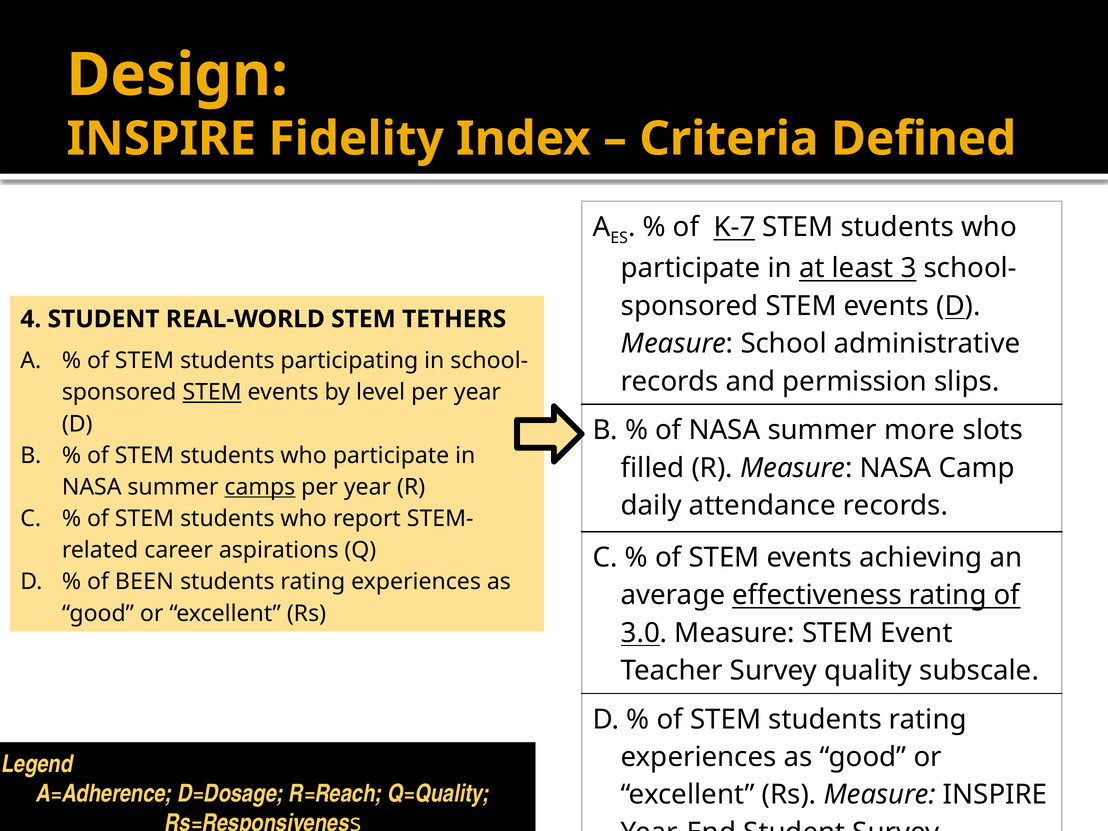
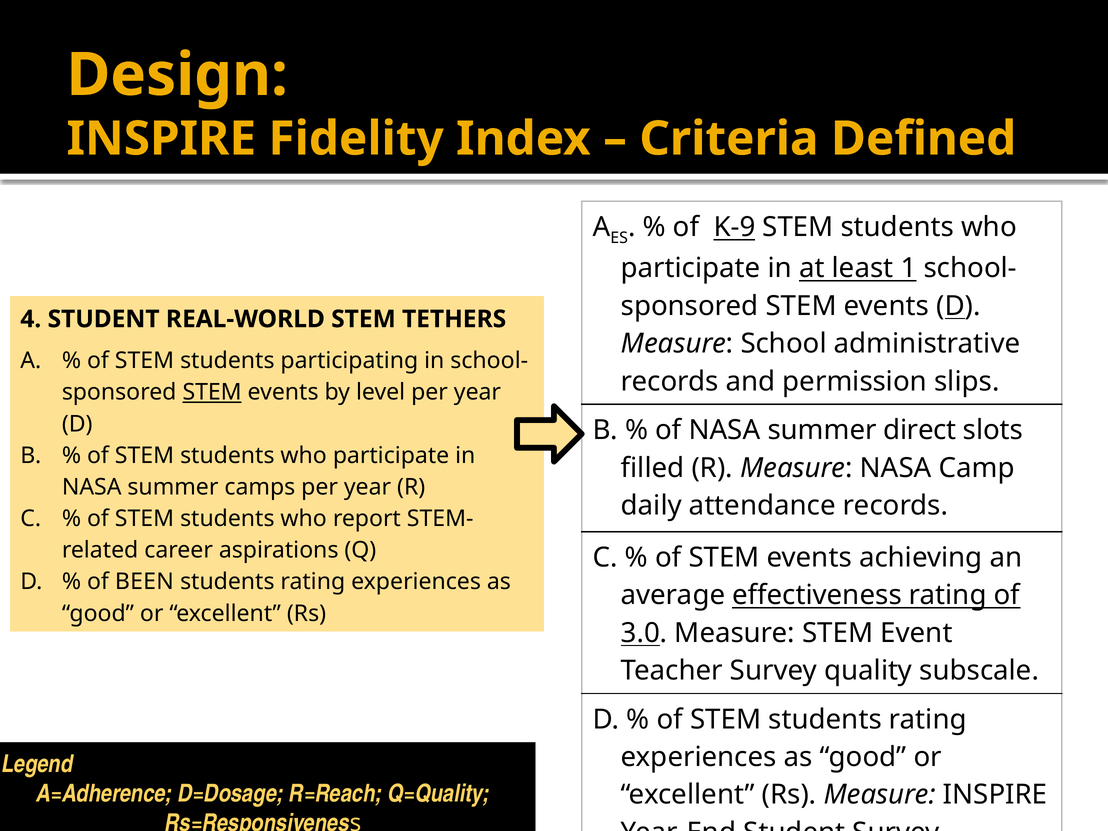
K-7: K-7 -> K-9
3: 3 -> 1
more: more -> direct
camps underline: present -> none
